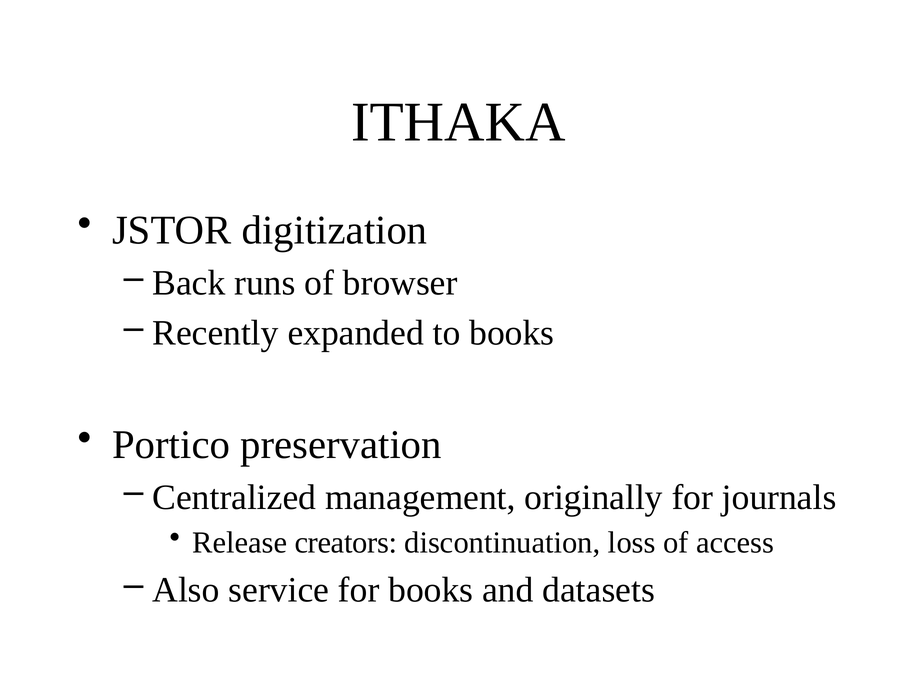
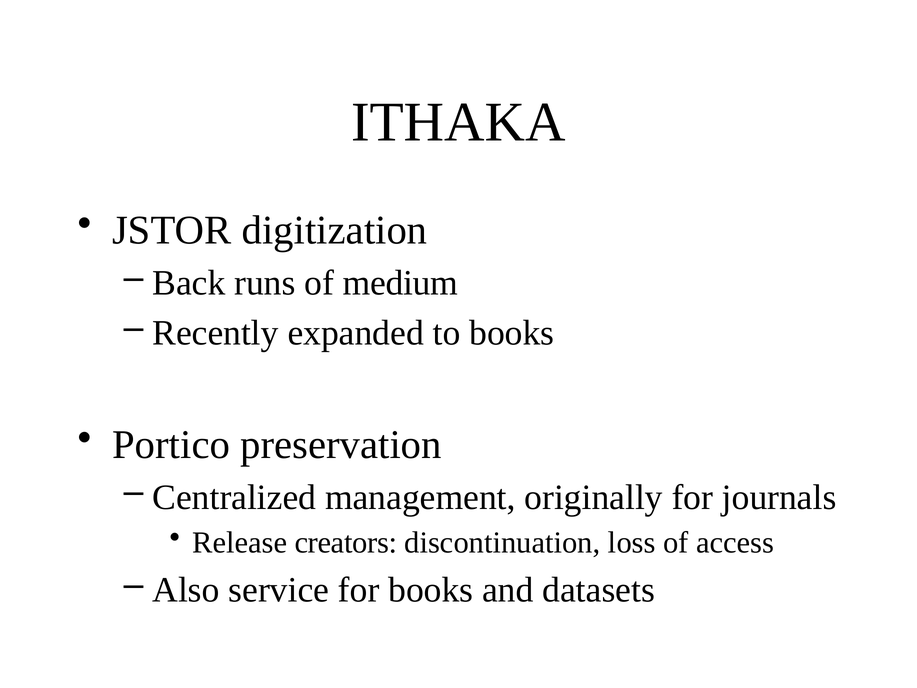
browser: browser -> medium
